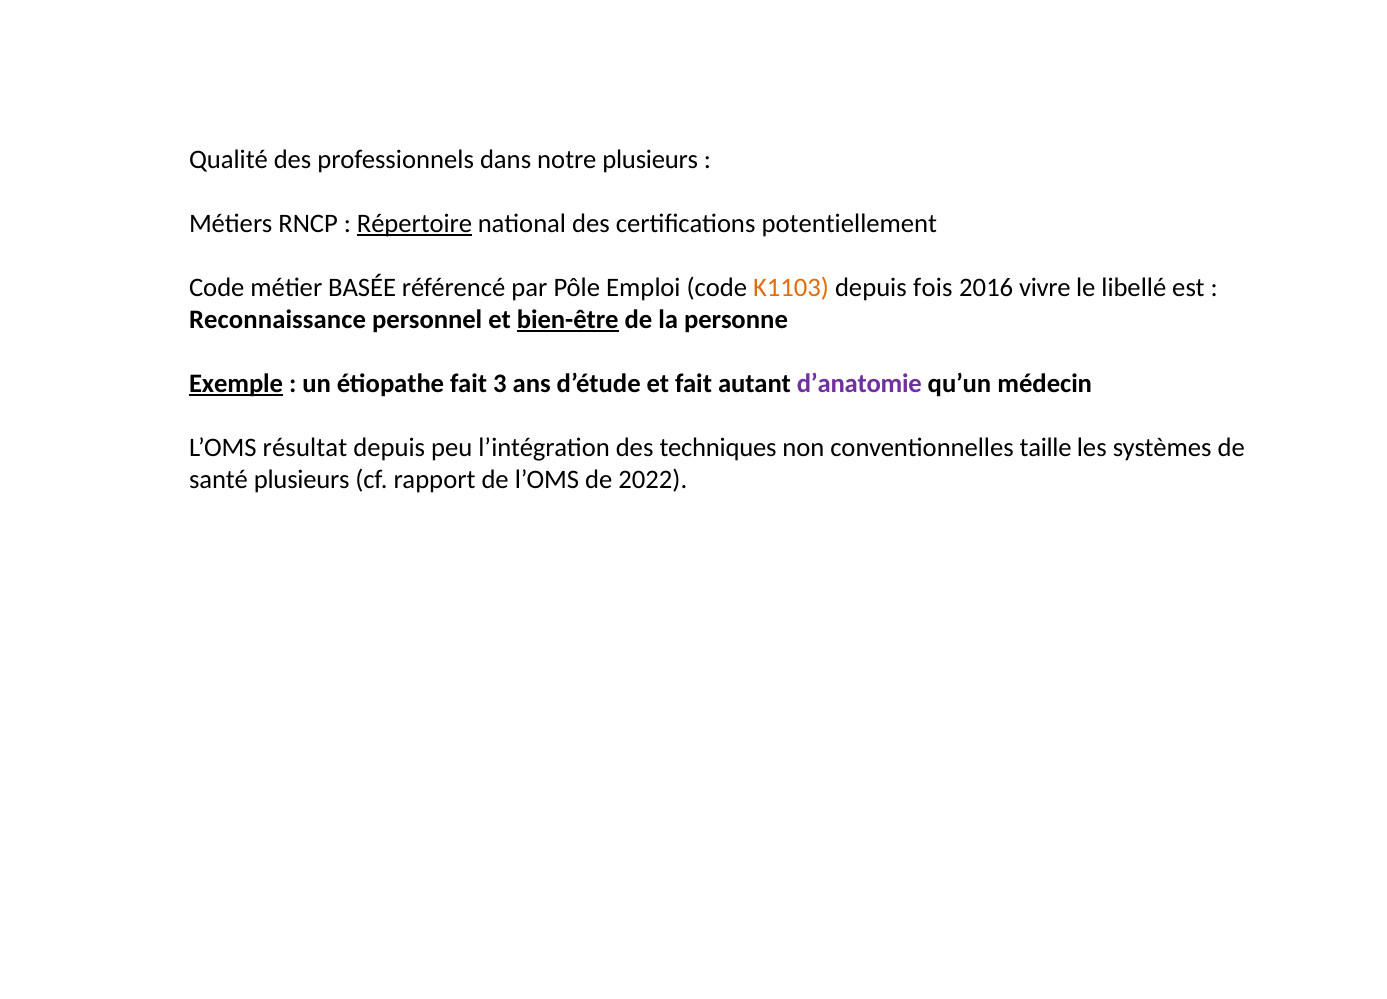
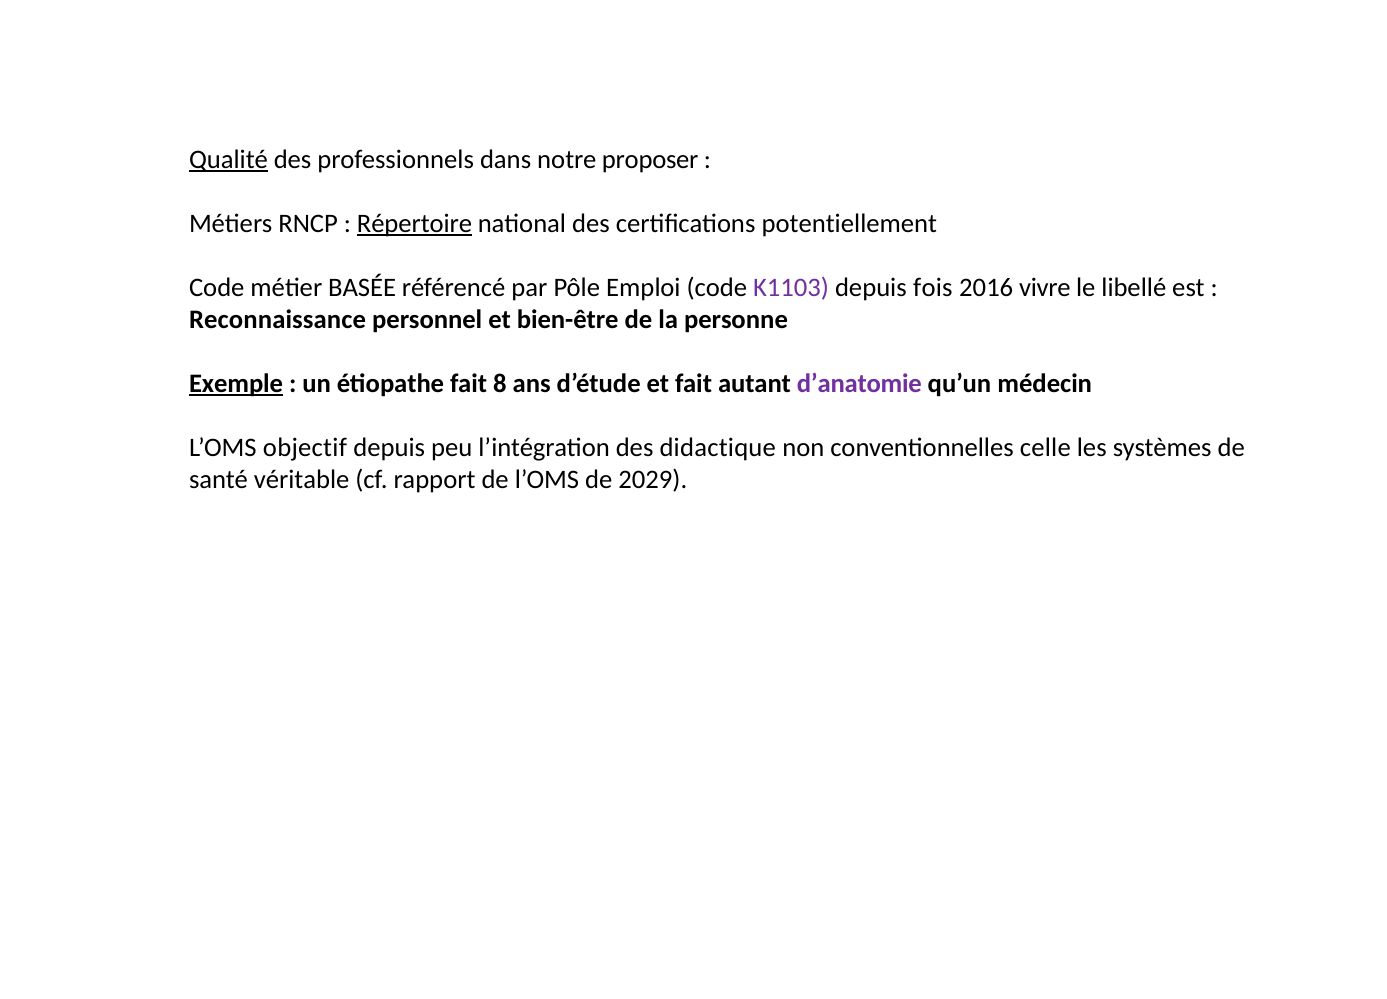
Qualité underline: none -> present
notre plusieurs: plusieurs -> proposer
K1103 colour: orange -> purple
bien-être underline: present -> none
3: 3 -> 8
résultat: résultat -> objectif
techniques: techniques -> didactique
taille: taille -> celle
santé plusieurs: plusieurs -> véritable
2022: 2022 -> 2029
